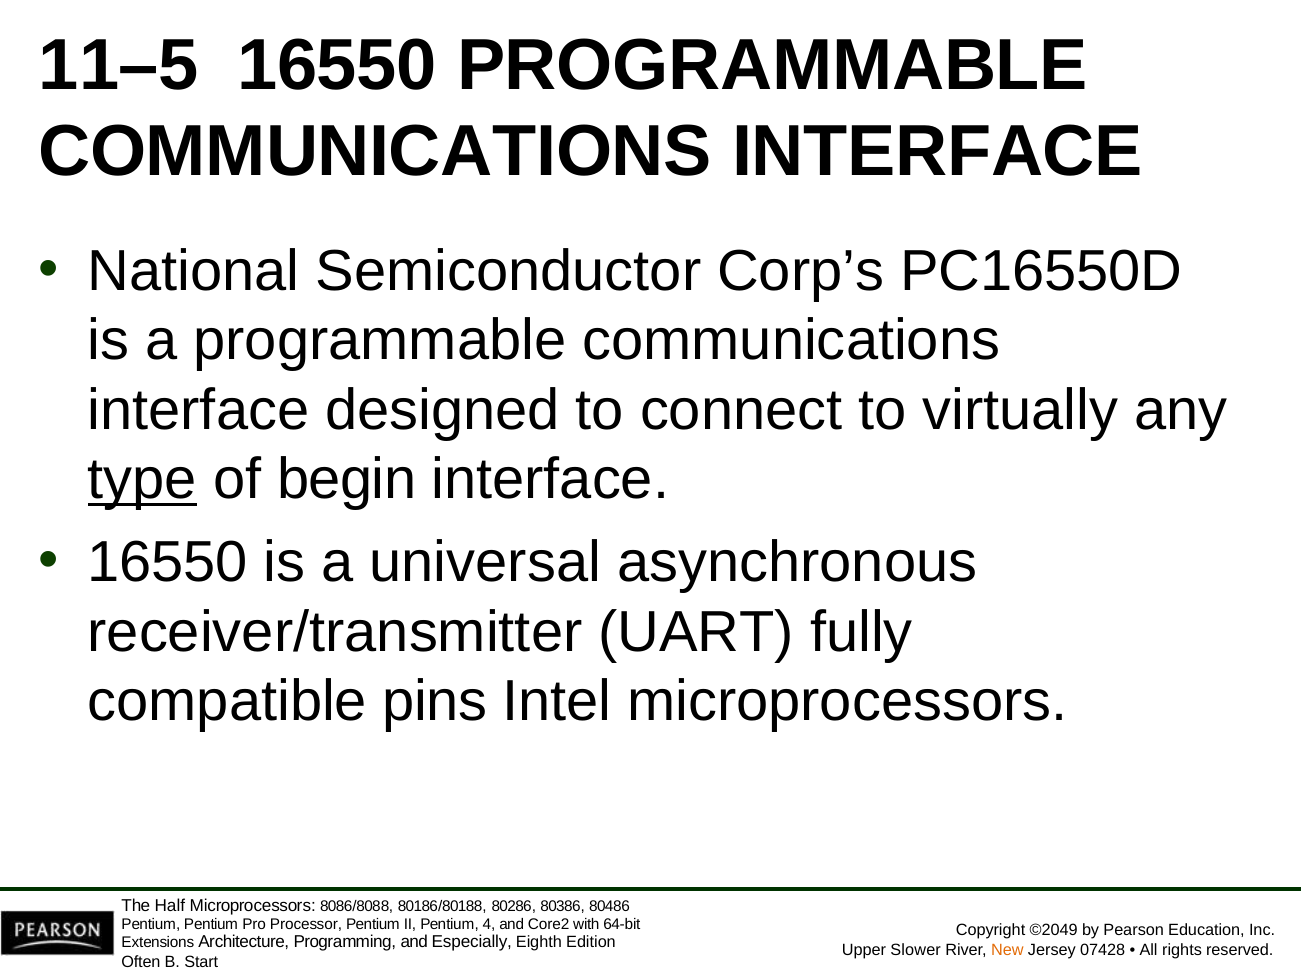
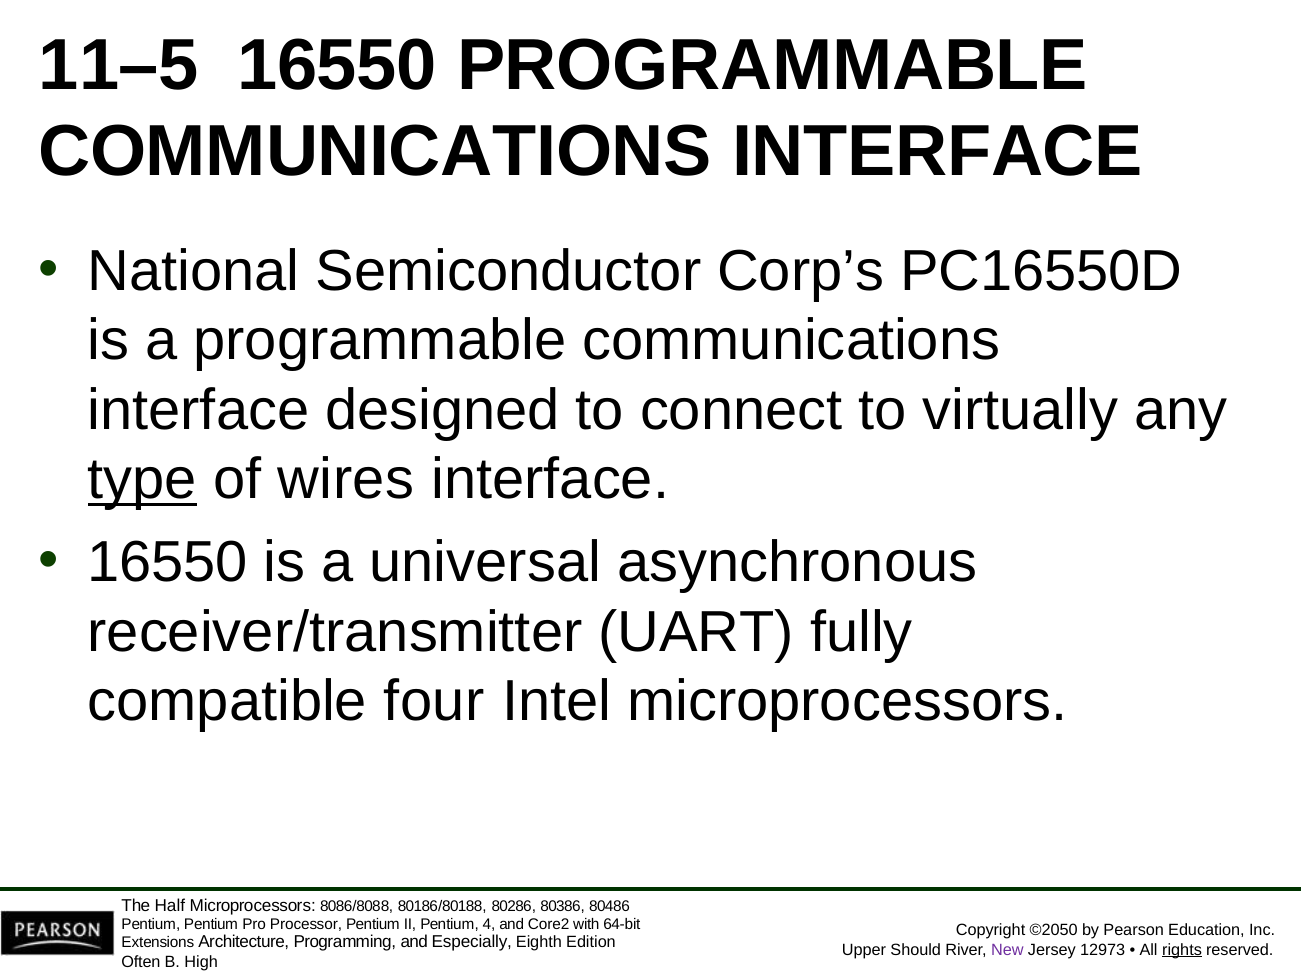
begin: begin -> wires
pins: pins -> four
©2049: ©2049 -> ©2050
Slower: Slower -> Should
New colour: orange -> purple
07428: 07428 -> 12973
rights underline: none -> present
Start: Start -> High
